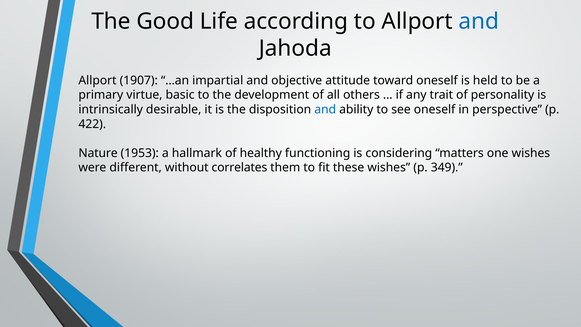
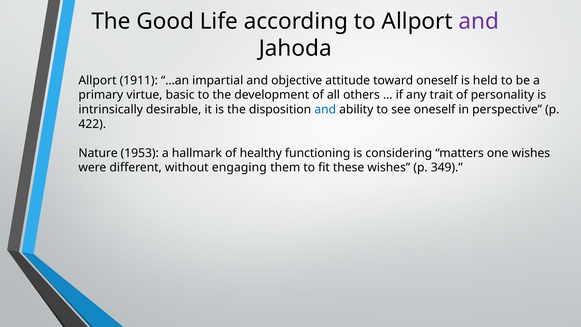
and at (479, 21) colour: blue -> purple
1907: 1907 -> 1911
correlates: correlates -> engaging
